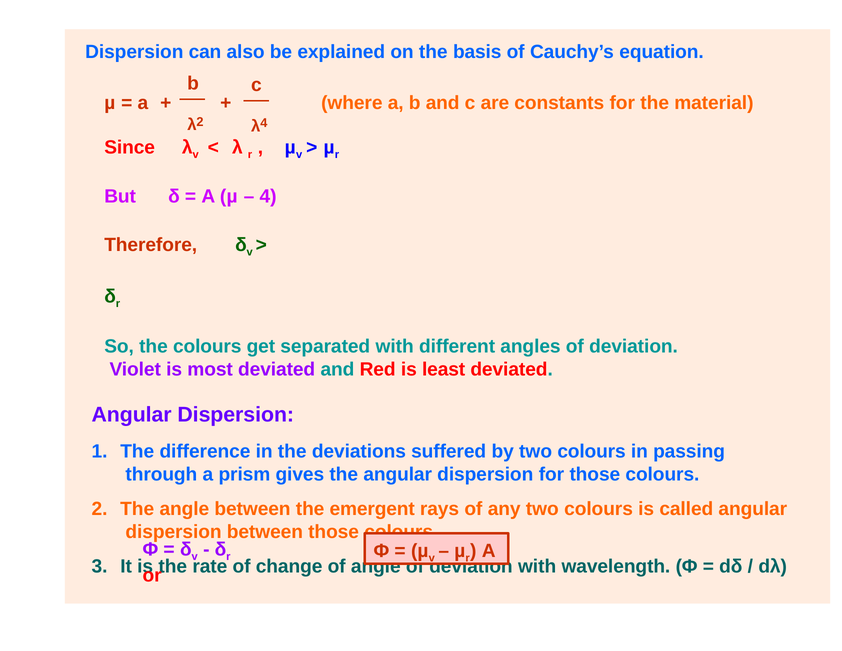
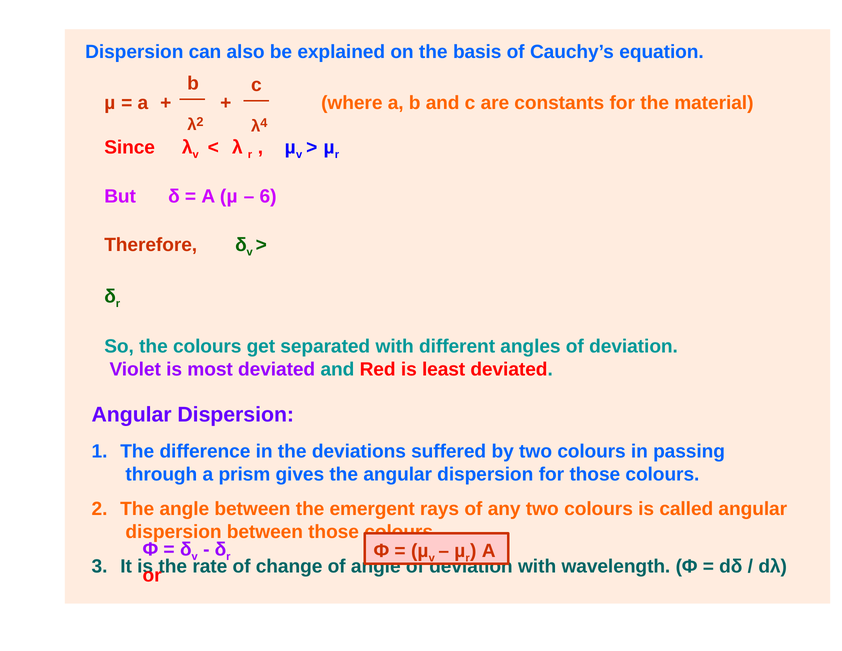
4: 4 -> 6
